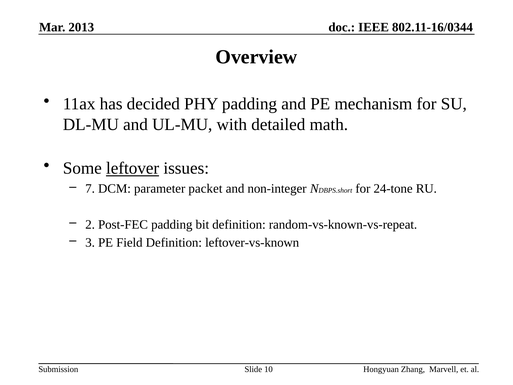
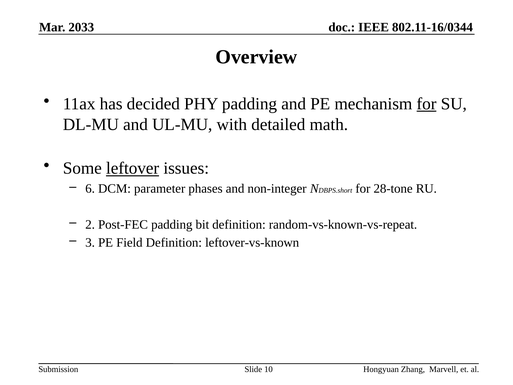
2013: 2013 -> 2033
for at (427, 104) underline: none -> present
7: 7 -> 6
packet: packet -> phases
24-tone: 24-tone -> 28-tone
